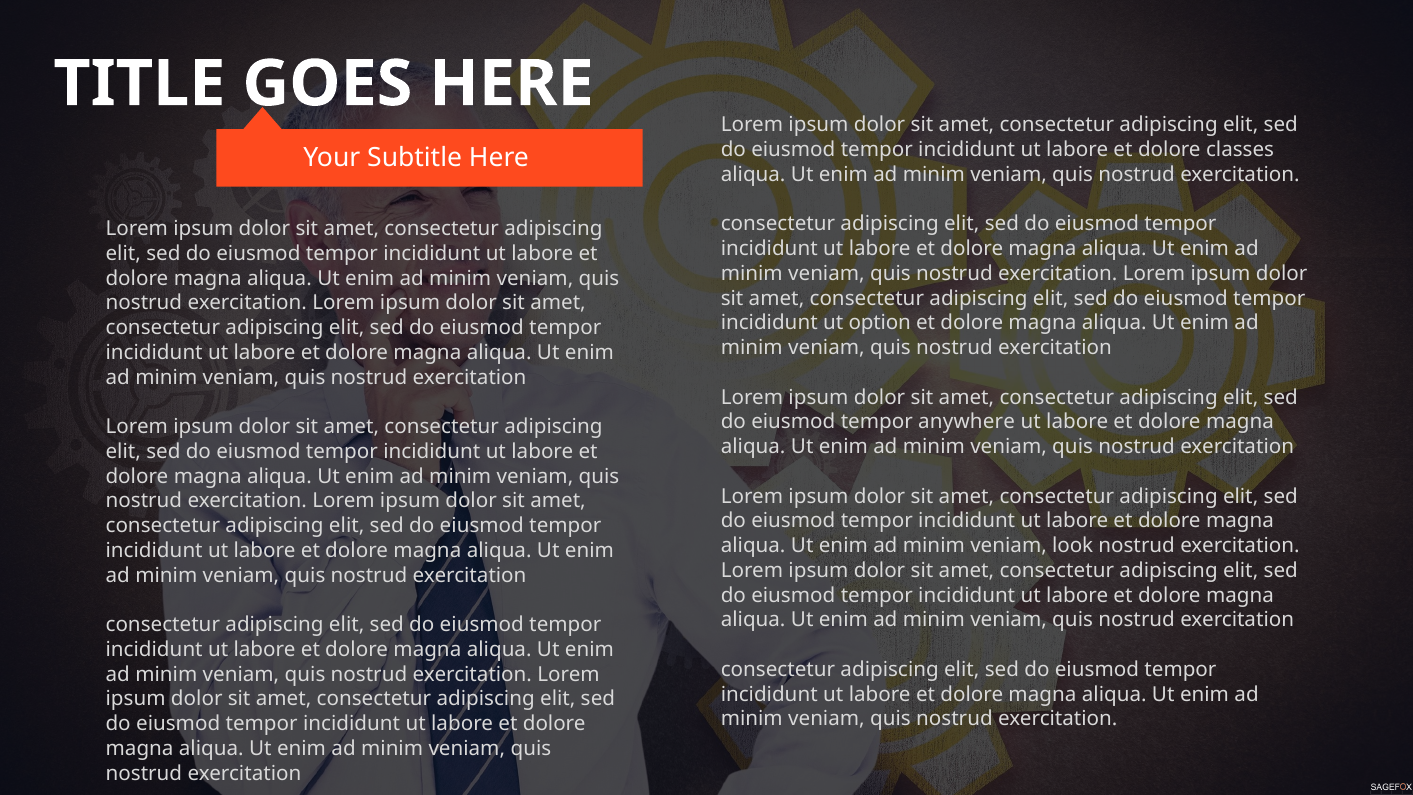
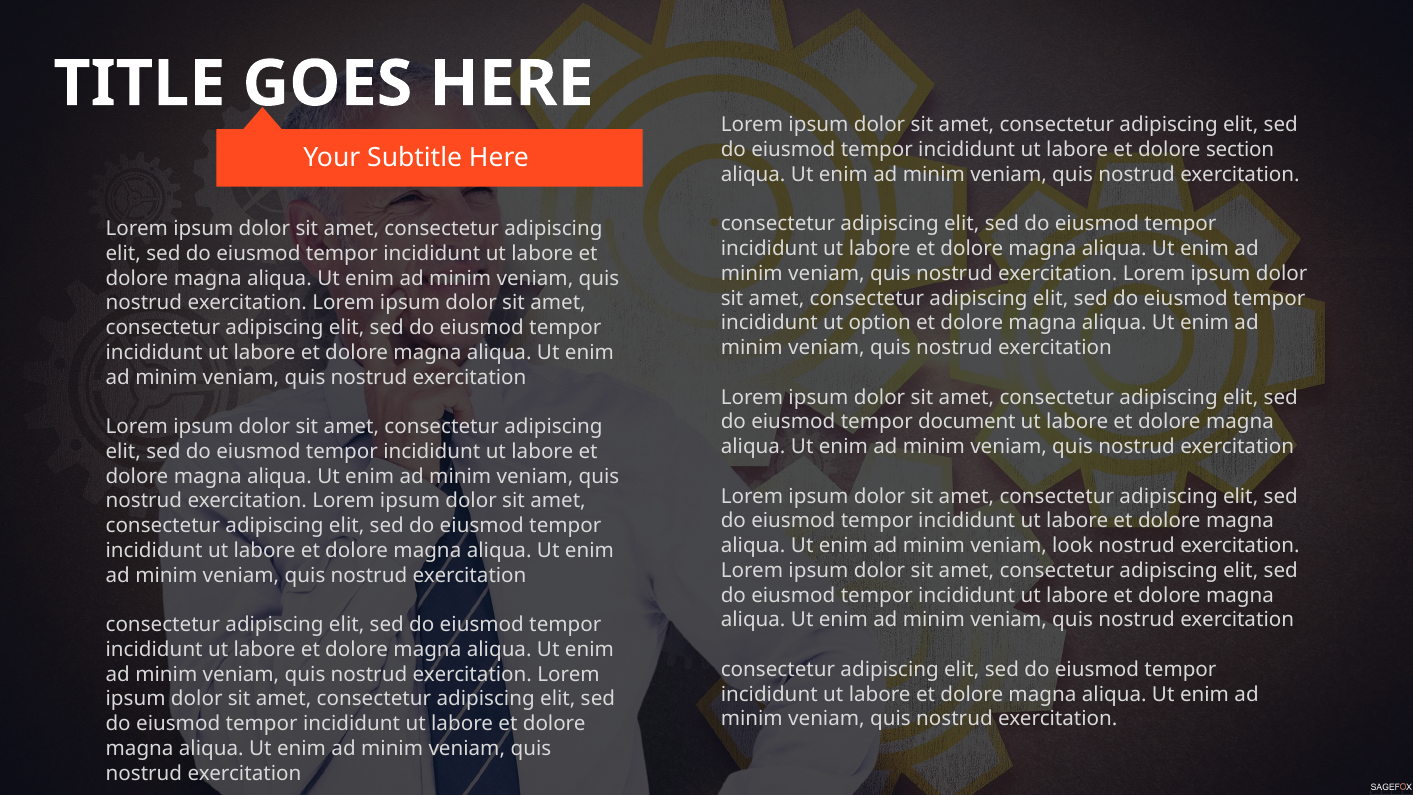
classes: classes -> section
anywhere: anywhere -> document
